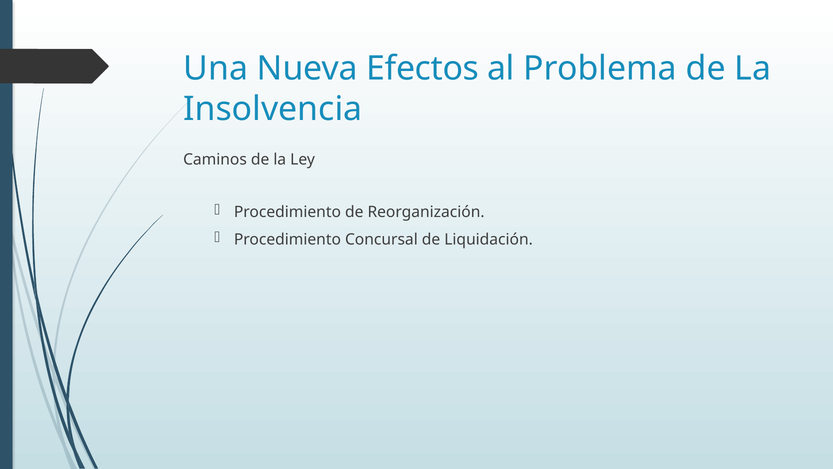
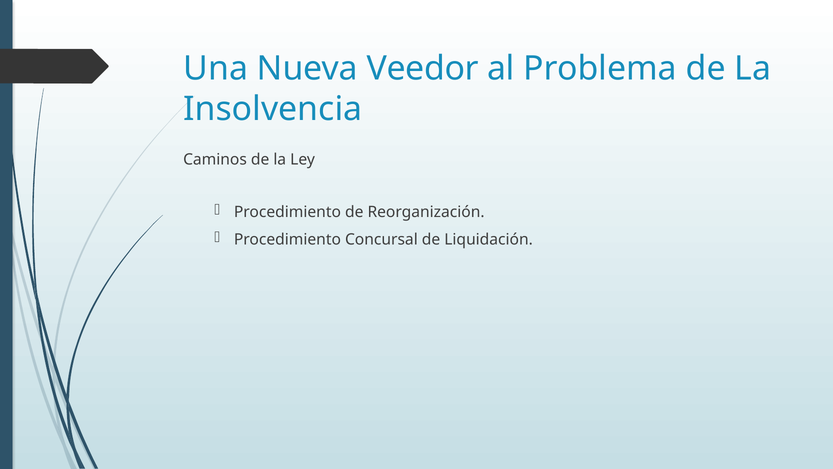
Efectos: Efectos -> Veedor
